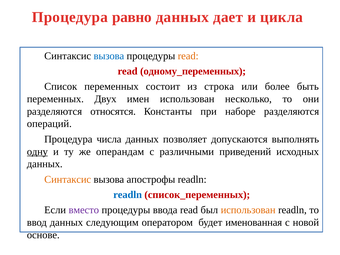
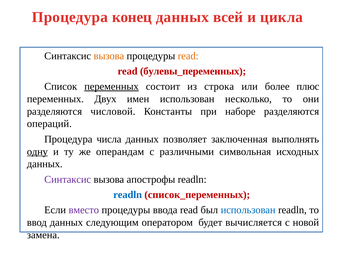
равно: равно -> конец
дает: дает -> всей
вызова at (109, 56) colour: blue -> orange
одному_переменных: одному_переменных -> булевы_переменных
переменных at (111, 86) underline: none -> present
быть: быть -> плюс
относятся: относятся -> числовой
допускаются: допускаются -> заключенная
приведений: приведений -> символьная
Синтаксис at (68, 179) colour: orange -> purple
использован at (248, 210) colour: orange -> blue
именованная: именованная -> вычисляется
основе: основе -> замена
